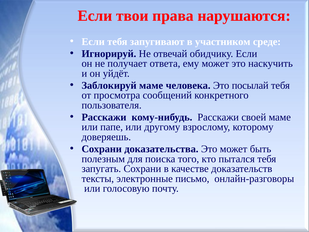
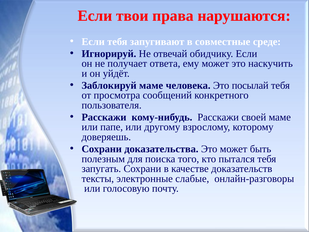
участником: участником -> совместные
письмо: письмо -> слабые
